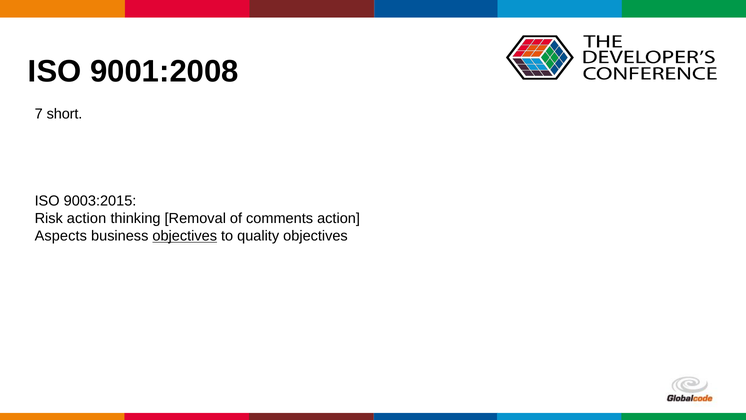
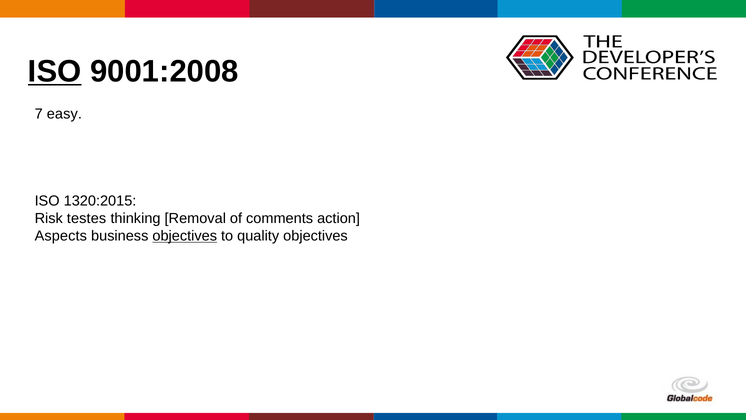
ISO at (55, 71) underline: none -> present
short: short -> easy
9003:2015: 9003:2015 -> 1320:2015
Risk action: action -> testes
